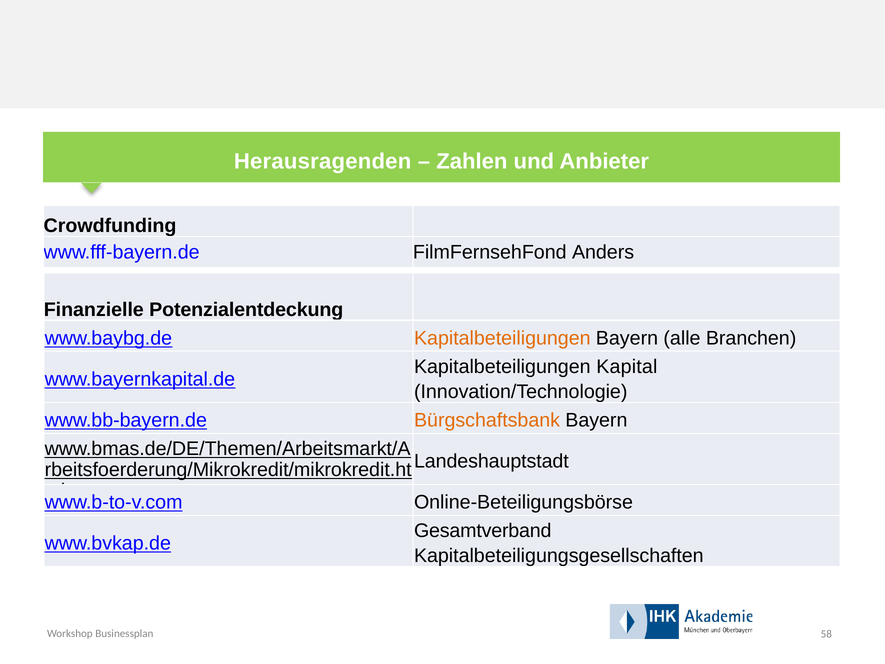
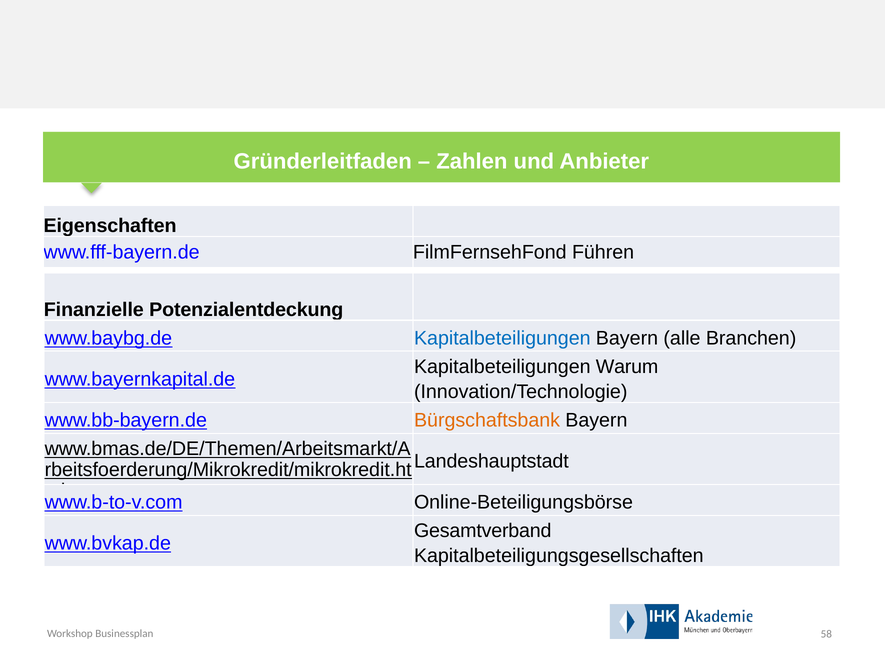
Herausragenden: Herausragenden -> Gründerleitfaden
Crowdfunding: Crowdfunding -> Eigenschaften
Anders: Anders -> Führen
Kapitalbeteiligungen at (502, 338) colour: orange -> blue
Kapital: Kapital -> Warum
